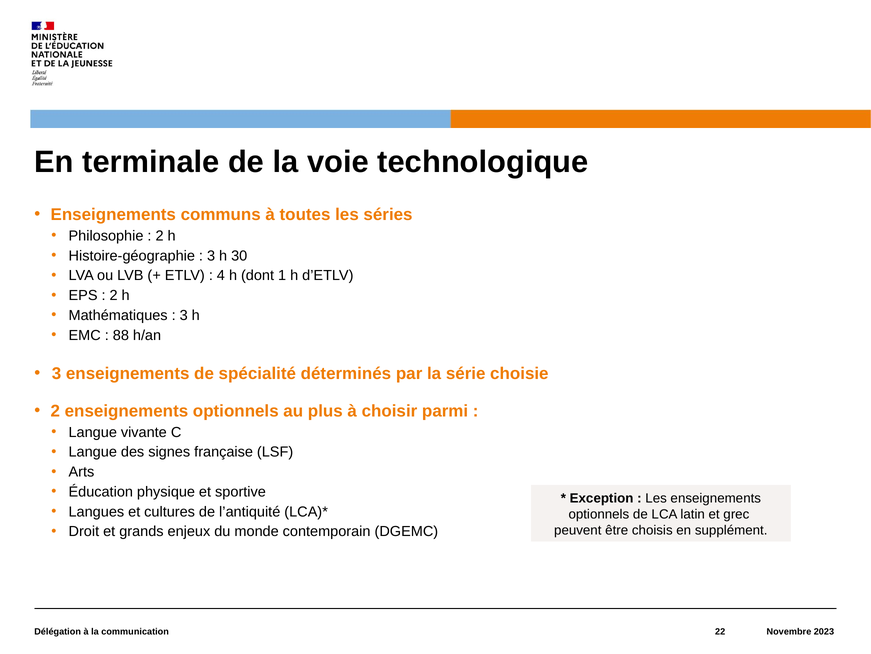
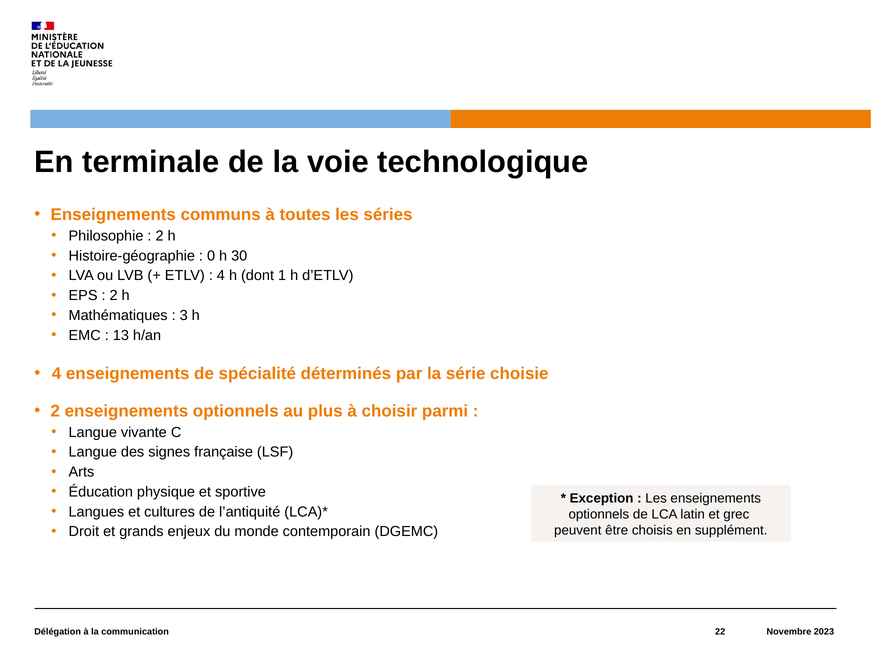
3 at (211, 256): 3 -> 0
88: 88 -> 13
3 at (57, 373): 3 -> 4
